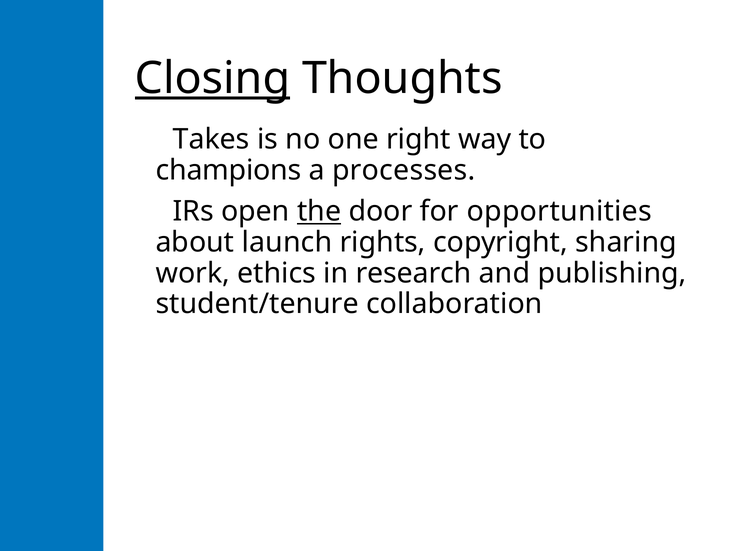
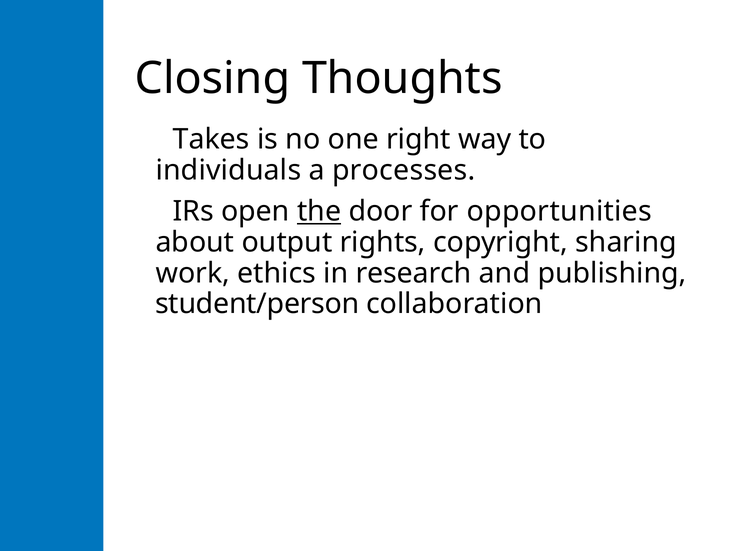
Closing underline: present -> none
champions: champions -> individuals
launch: launch -> output
student/tenure: student/tenure -> student/person
